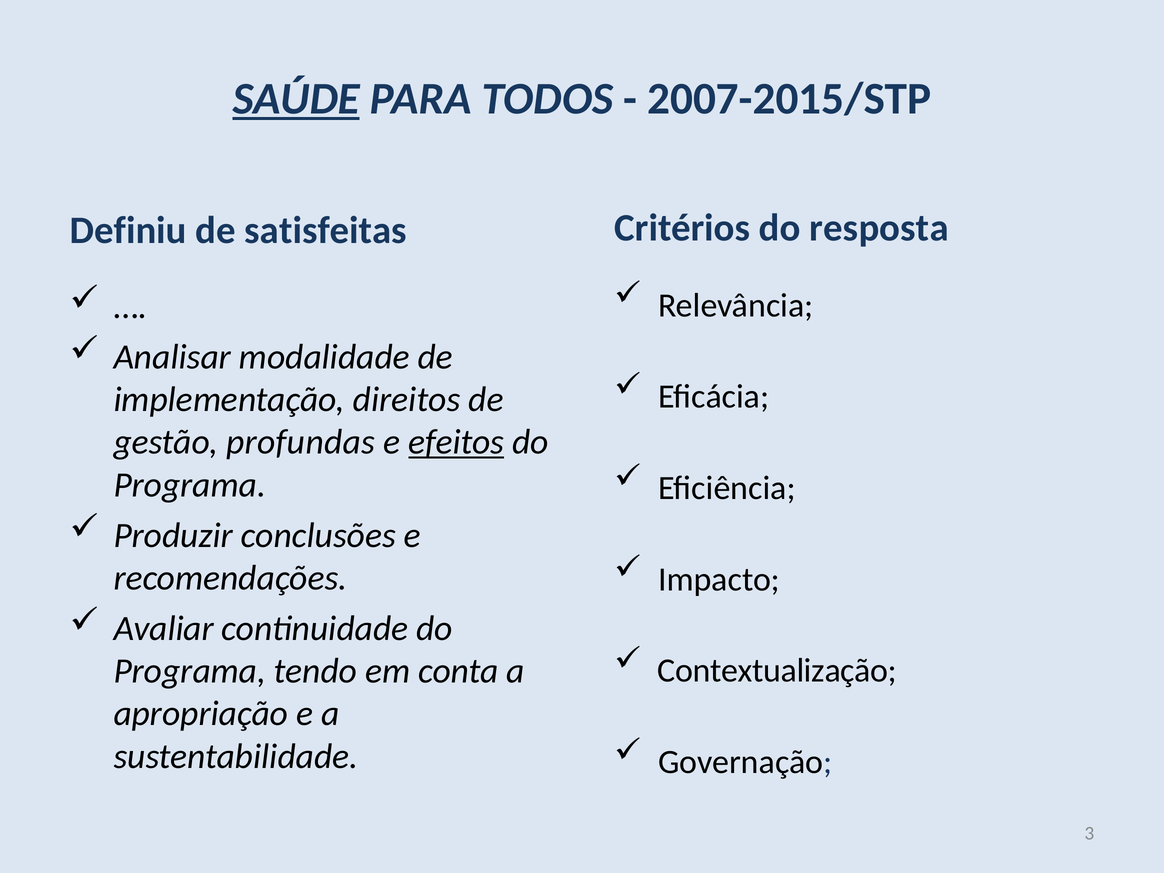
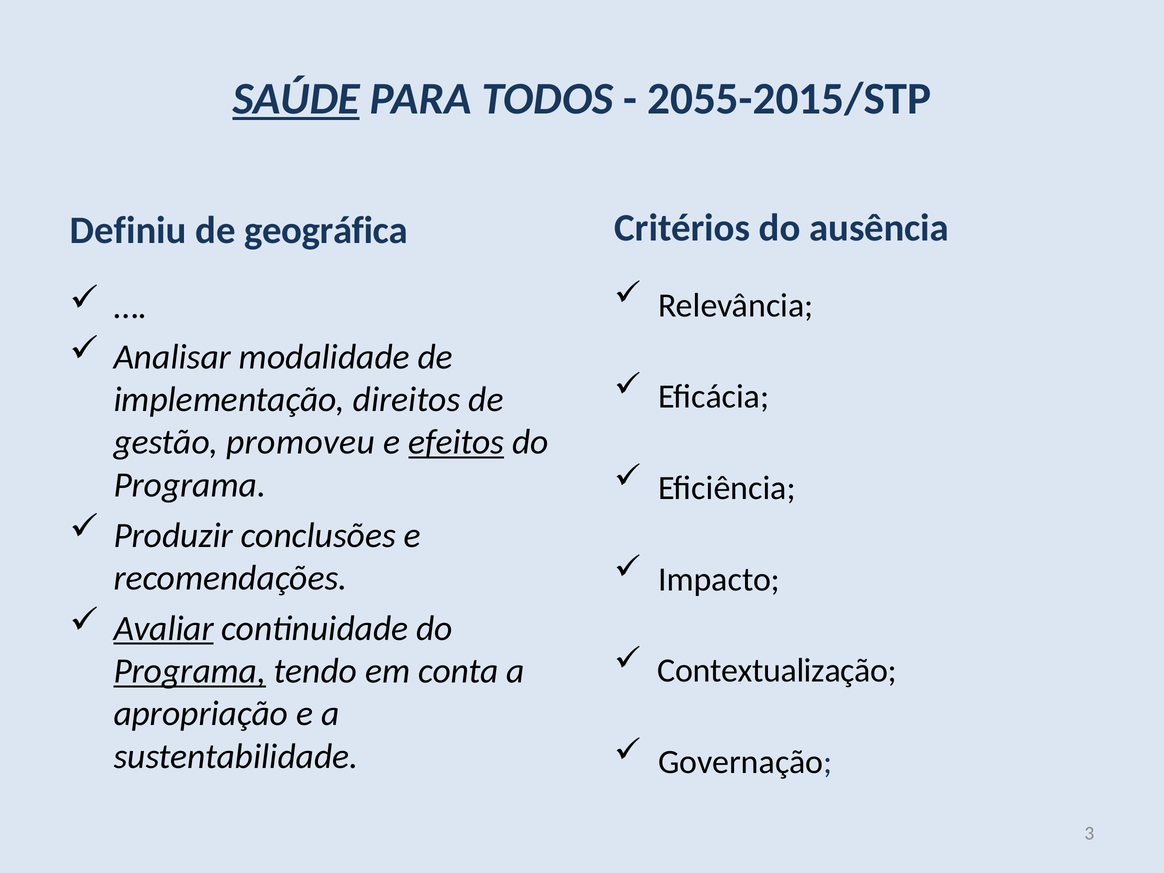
2007-2015/STP: 2007-2015/STP -> 2055-2015/STP
resposta: resposta -> ausência
satisfeitas: satisfeitas -> geográfica
profundas: profundas -> promoveu
Avaliar underline: none -> present
Programa at (190, 671) underline: none -> present
